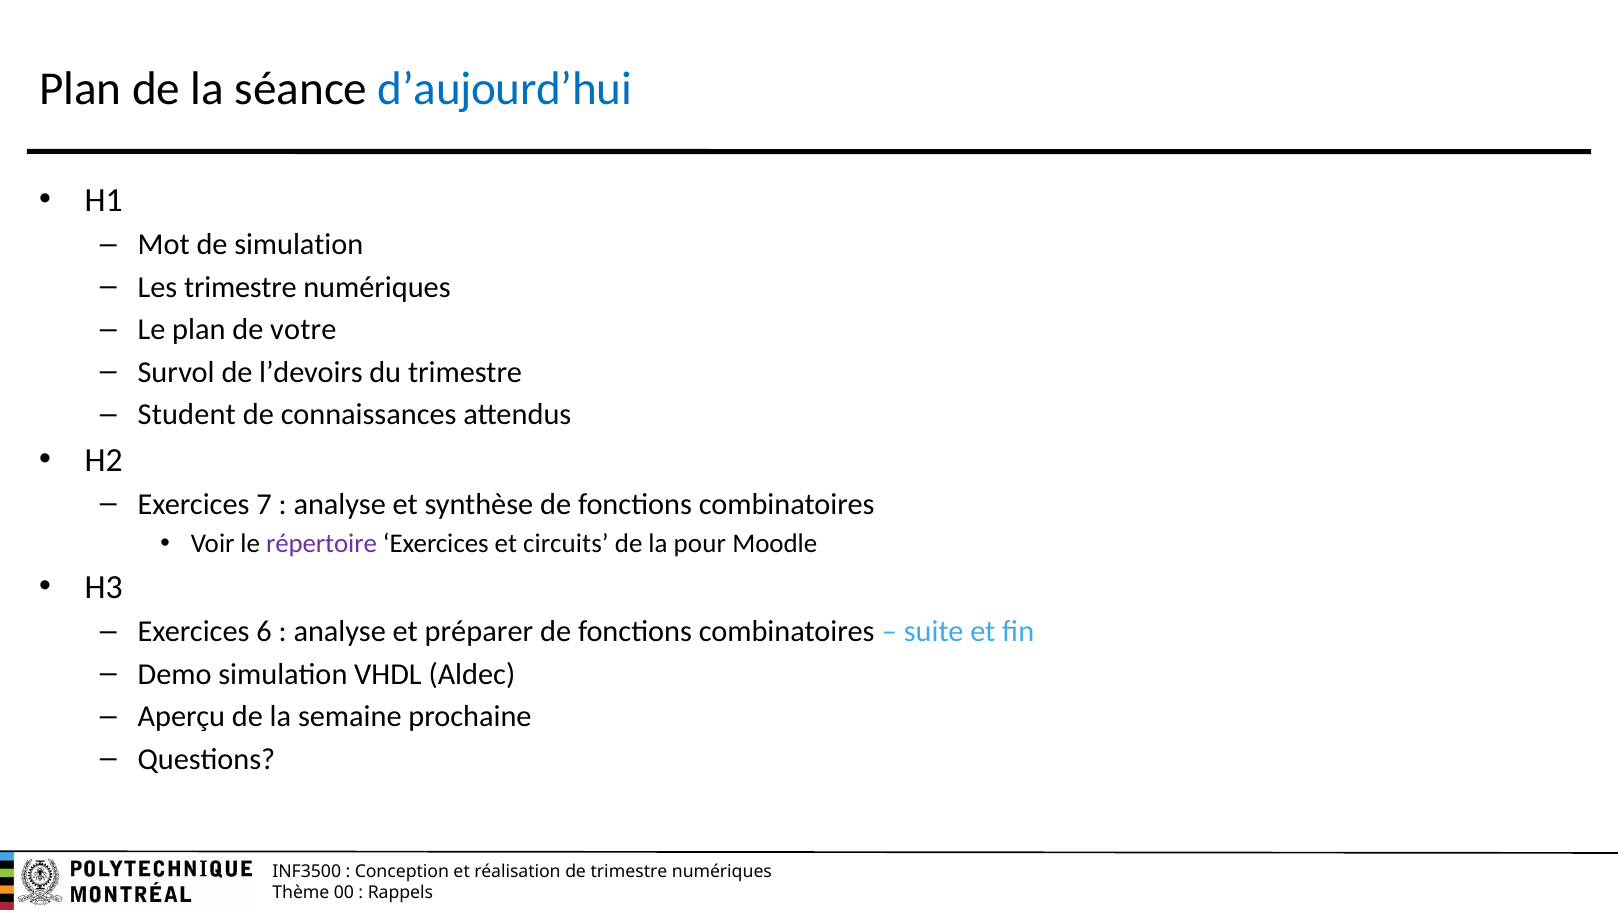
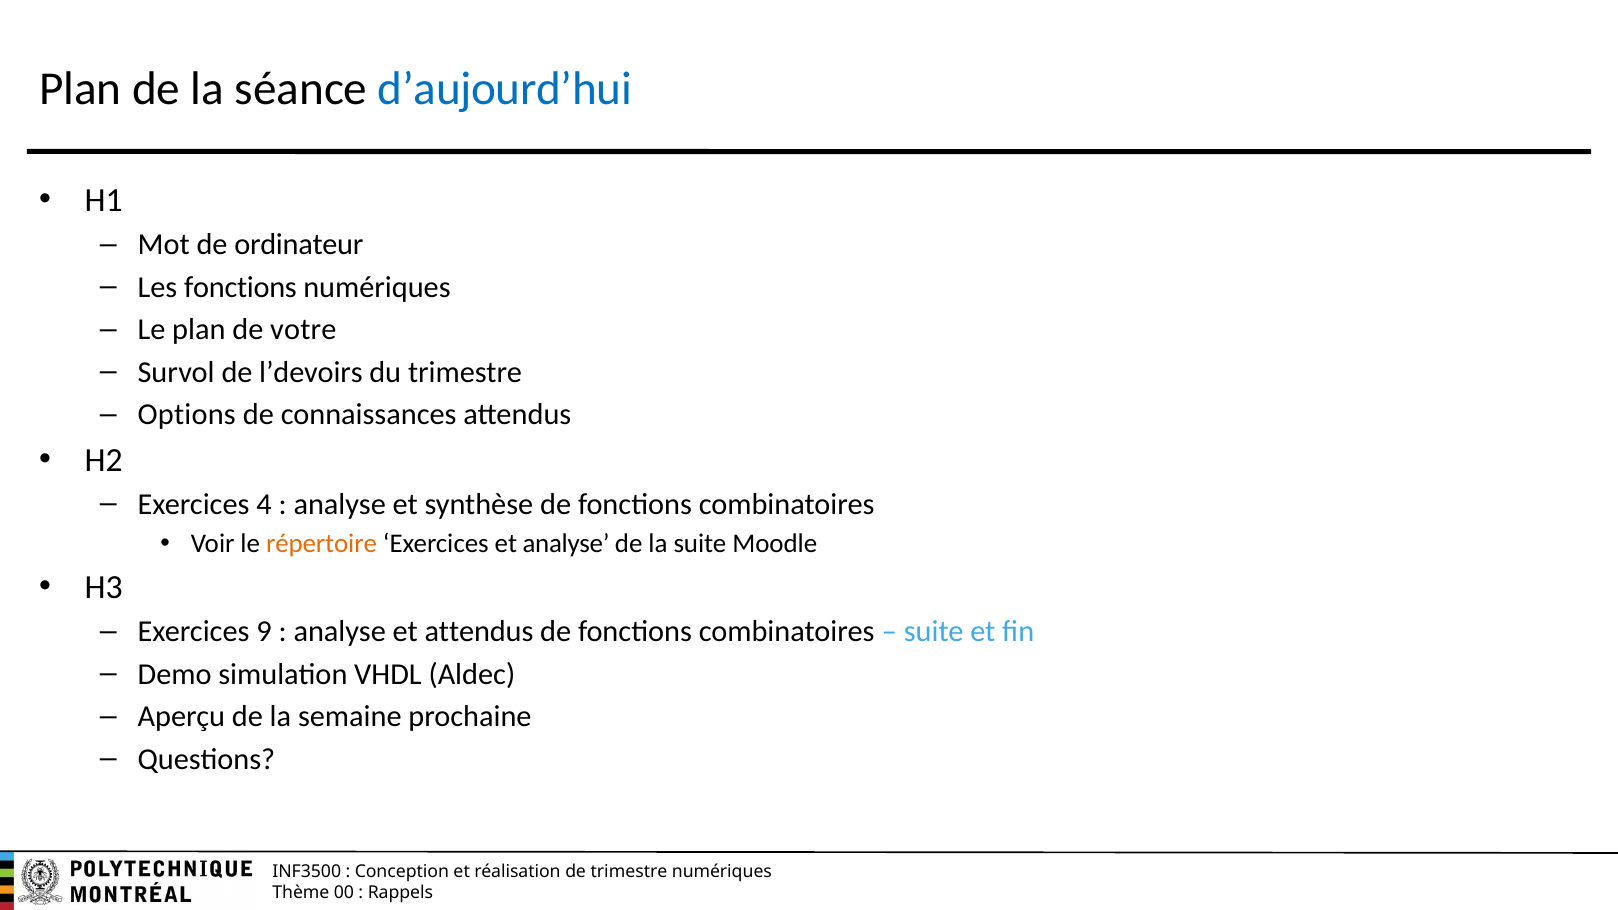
de simulation: simulation -> ordinateur
Les trimestre: trimestre -> fonctions
Student: Student -> Options
7: 7 -> 4
répertoire colour: purple -> orange
et circuits: circuits -> analyse
la pour: pour -> suite
6: 6 -> 9
et préparer: préparer -> attendus
